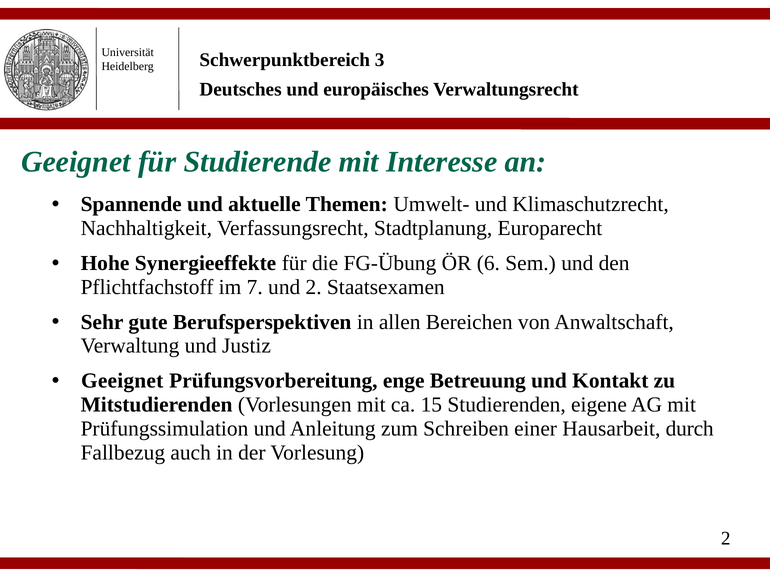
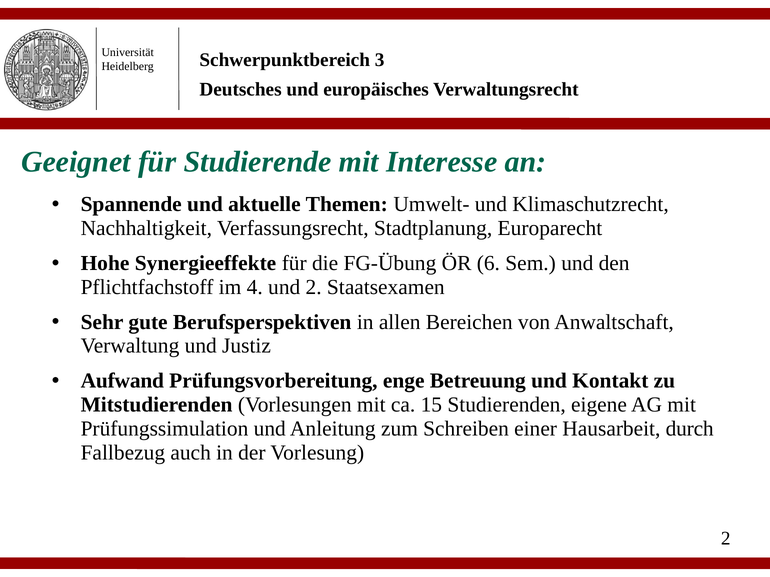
7: 7 -> 4
Geeignet at (122, 381): Geeignet -> Aufwand
